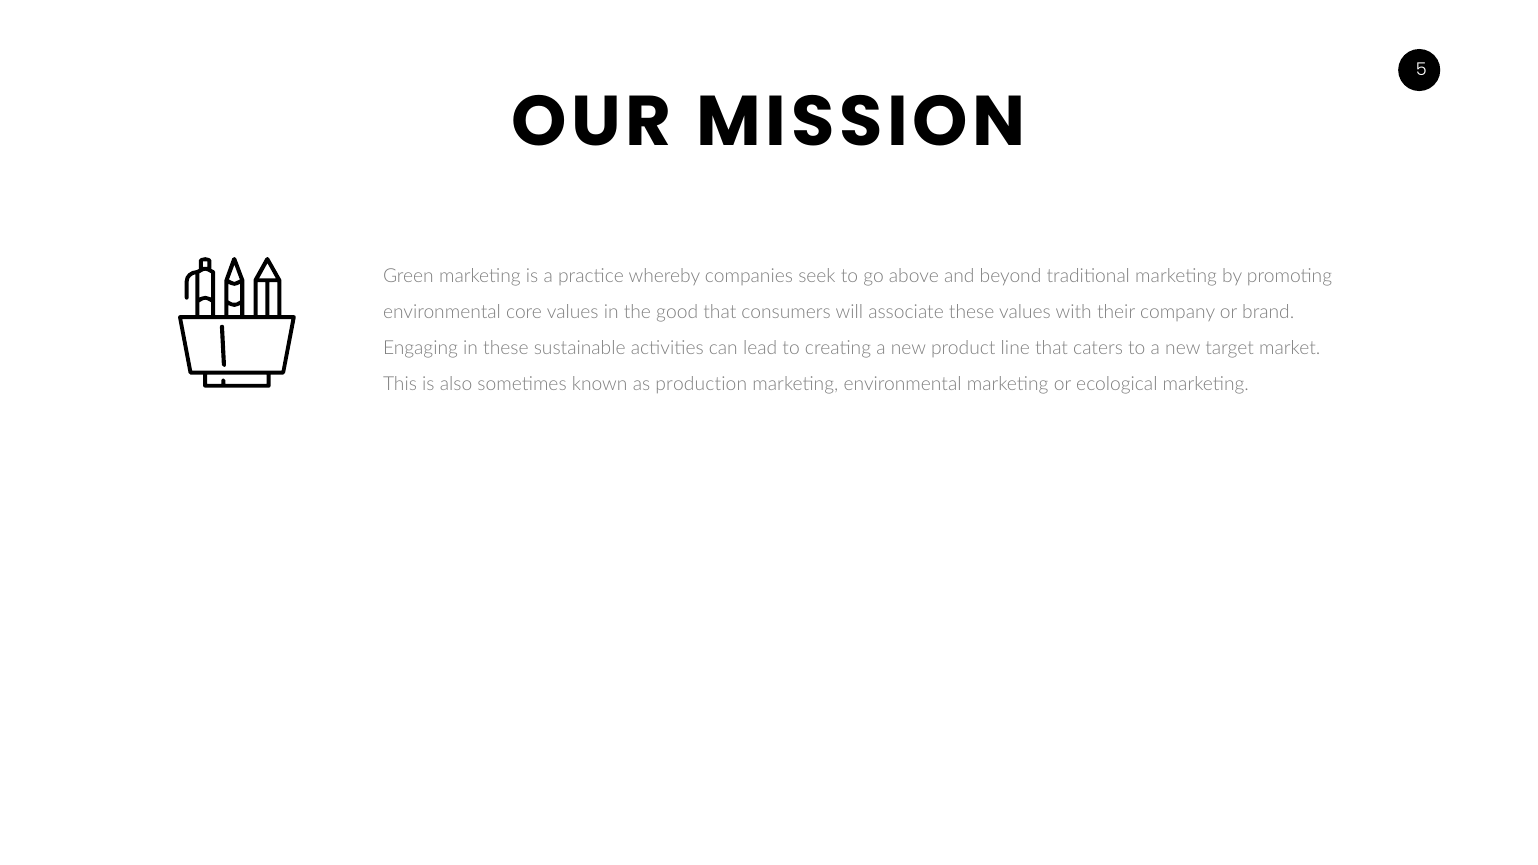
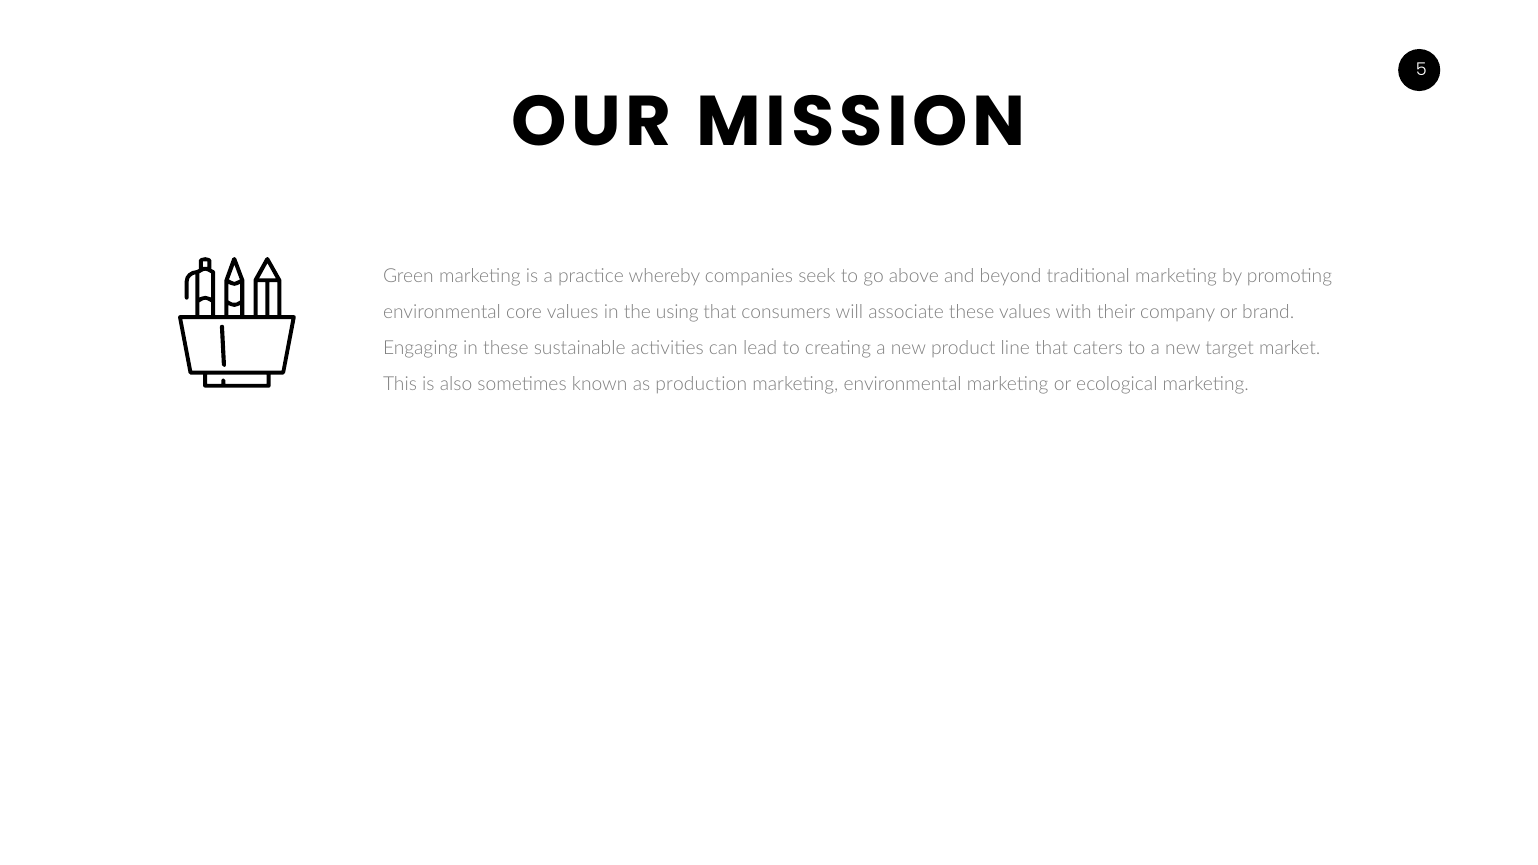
good: good -> using
